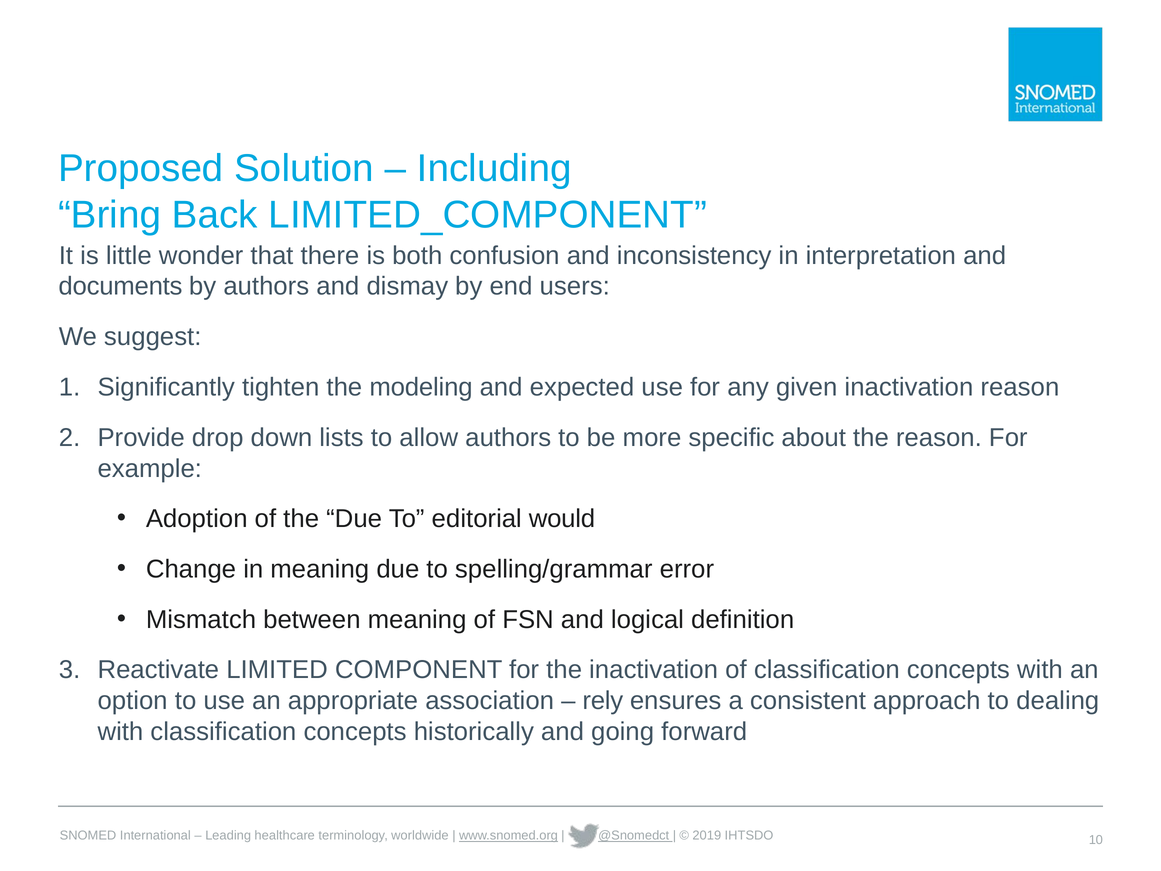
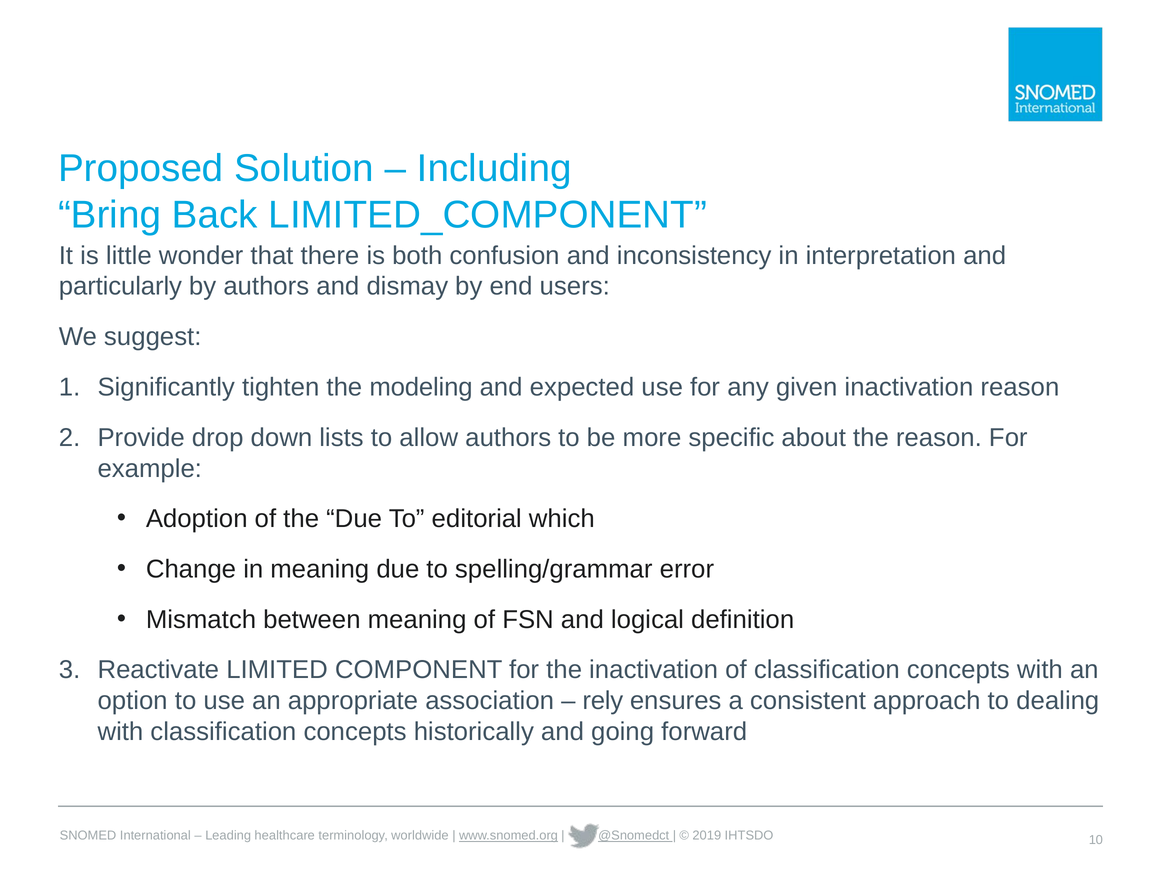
documents: documents -> particularly
would: would -> which
